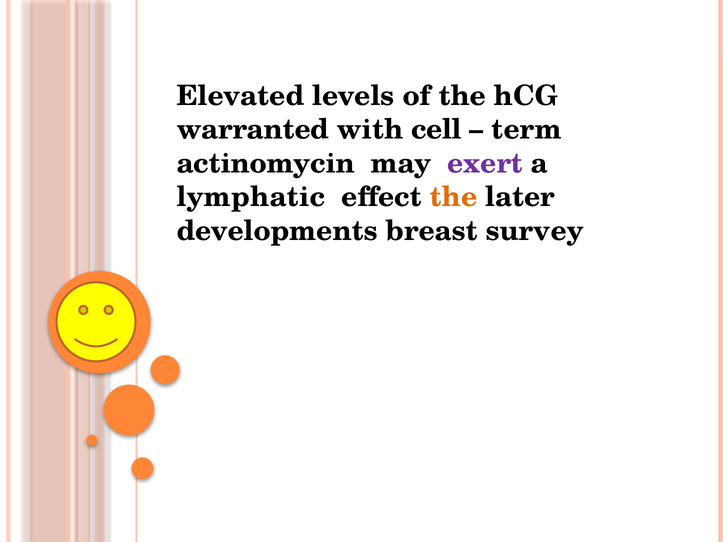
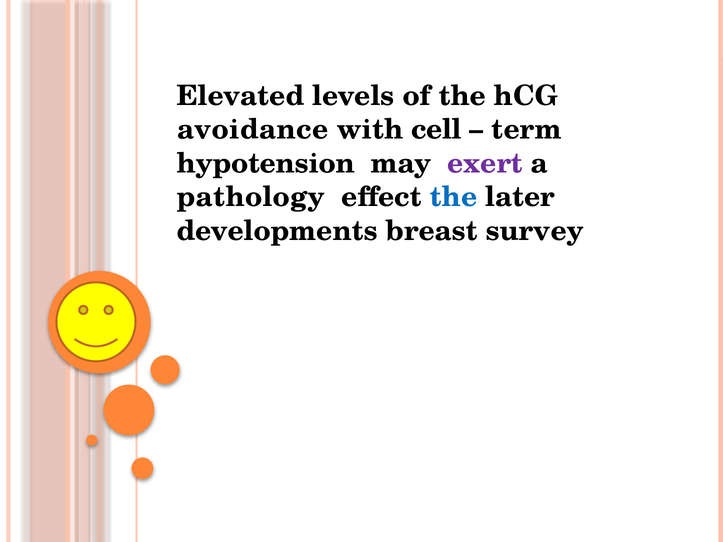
warranted: warranted -> avoidance
actinomycin: actinomycin -> hypotension
lymphatic: lymphatic -> pathology
the at (454, 197) colour: orange -> blue
